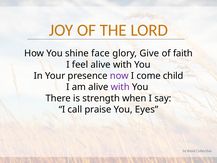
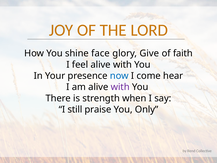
now colour: purple -> blue
child: child -> hear
call: call -> still
Eyes: Eyes -> Only
